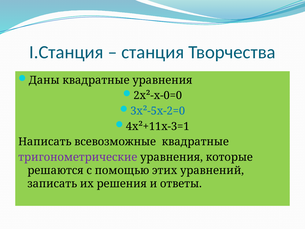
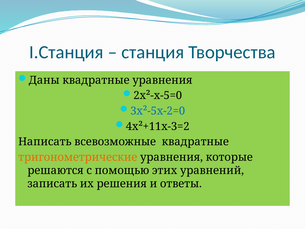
2х²-х-0=0: 2х²-х-0=0 -> 2х²-х-5=0
4х²+11х-3=1: 4х²+11х-3=1 -> 4х²+11х-3=2
тригонометрические colour: purple -> orange
